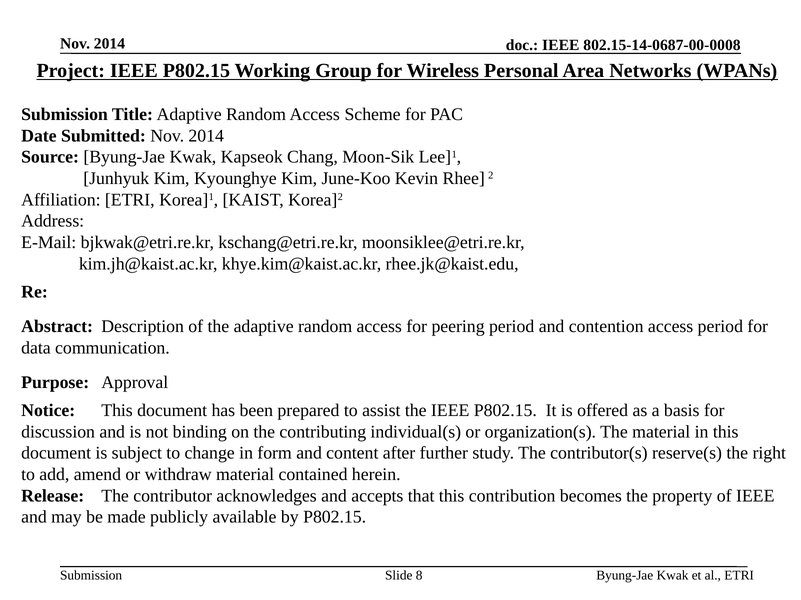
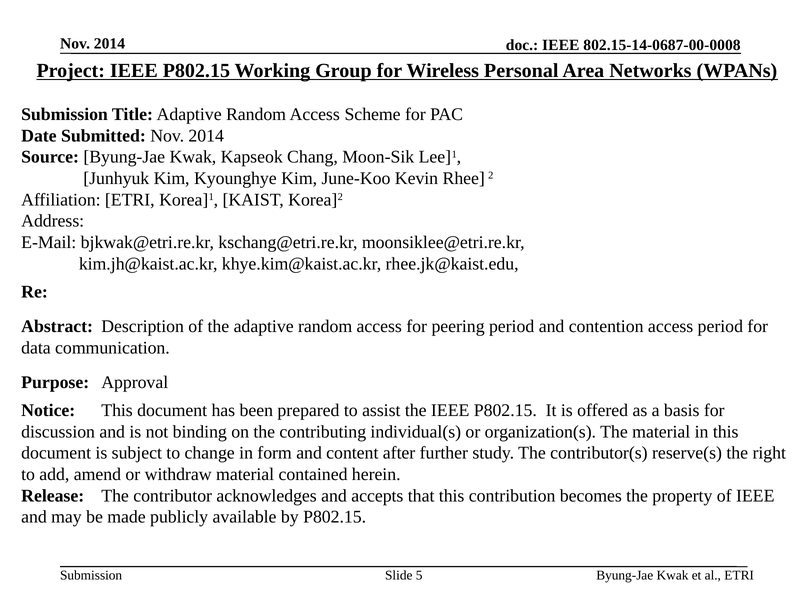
8: 8 -> 5
